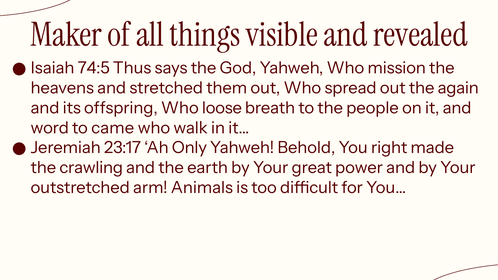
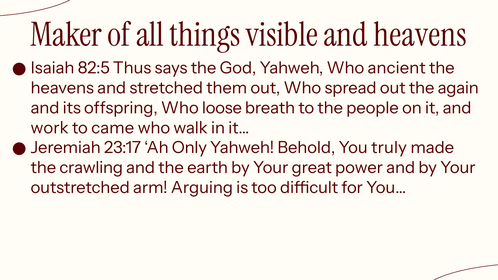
and revealed: revealed -> heavens
74:5: 74:5 -> 82:5
mission: mission -> ancient
word: word -> work
right: right -> truly
Animals: Animals -> Arguing
